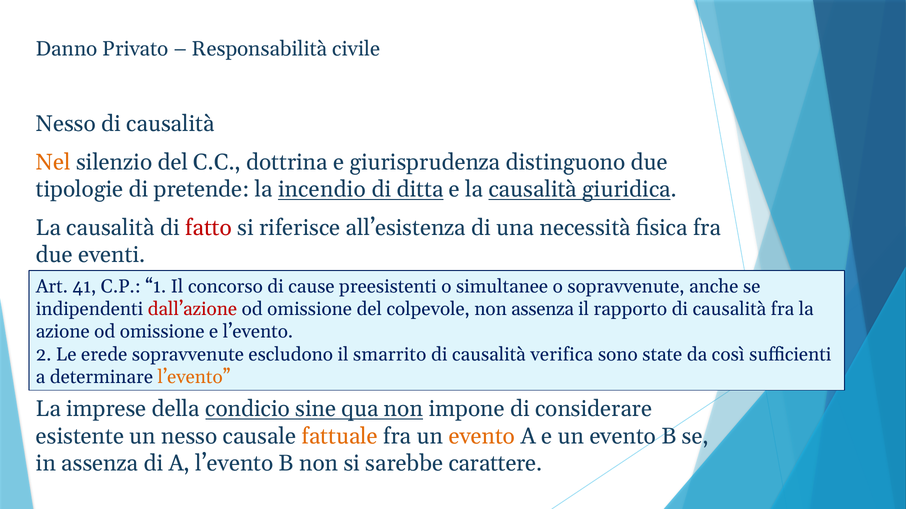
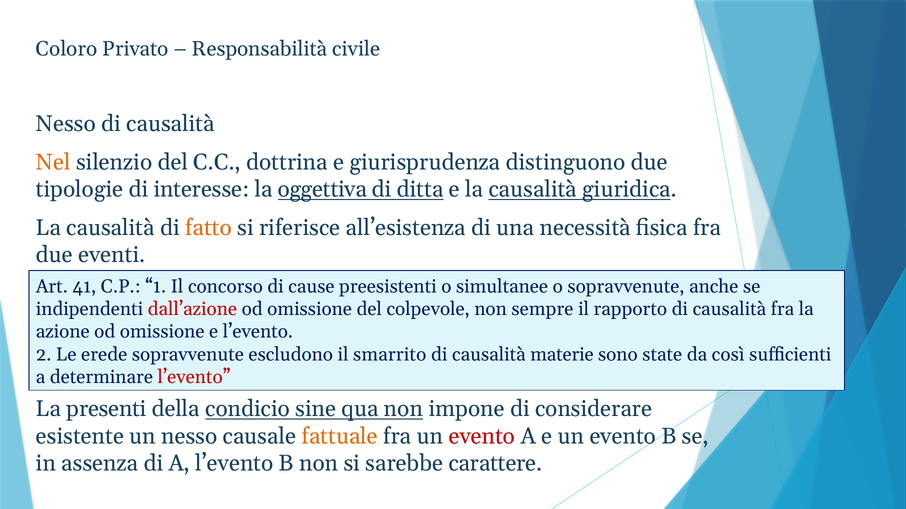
Danno: Danno -> Coloro
pretende: pretende -> interesse
incendio: incendio -> oggettiva
fatto colour: red -> orange
non assenza: assenza -> sempre
verifica: verifica -> materie
l’evento at (194, 377) colour: orange -> red
imprese: imprese -> presenti
evento at (482, 437) colour: orange -> red
